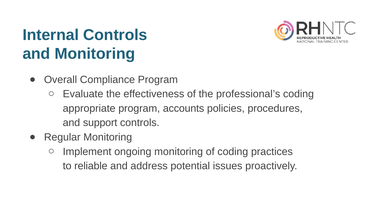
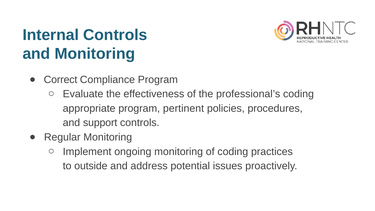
Overall: Overall -> Correct
accounts: accounts -> pertinent
reliable: reliable -> outside
